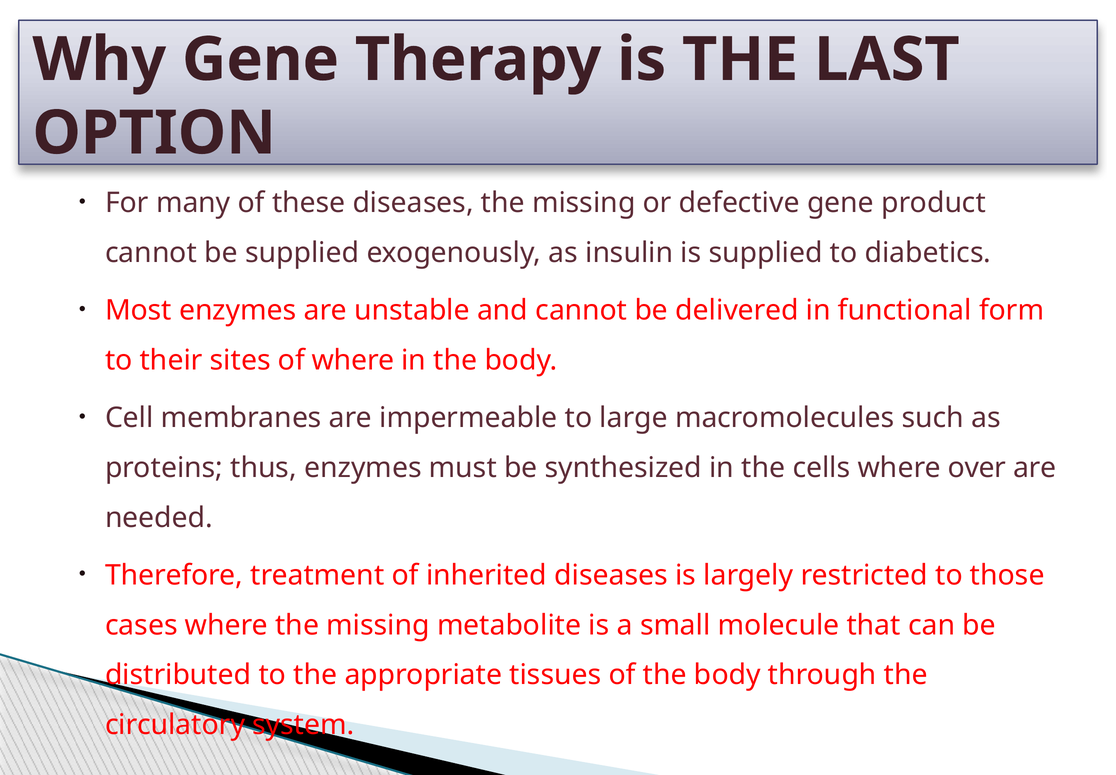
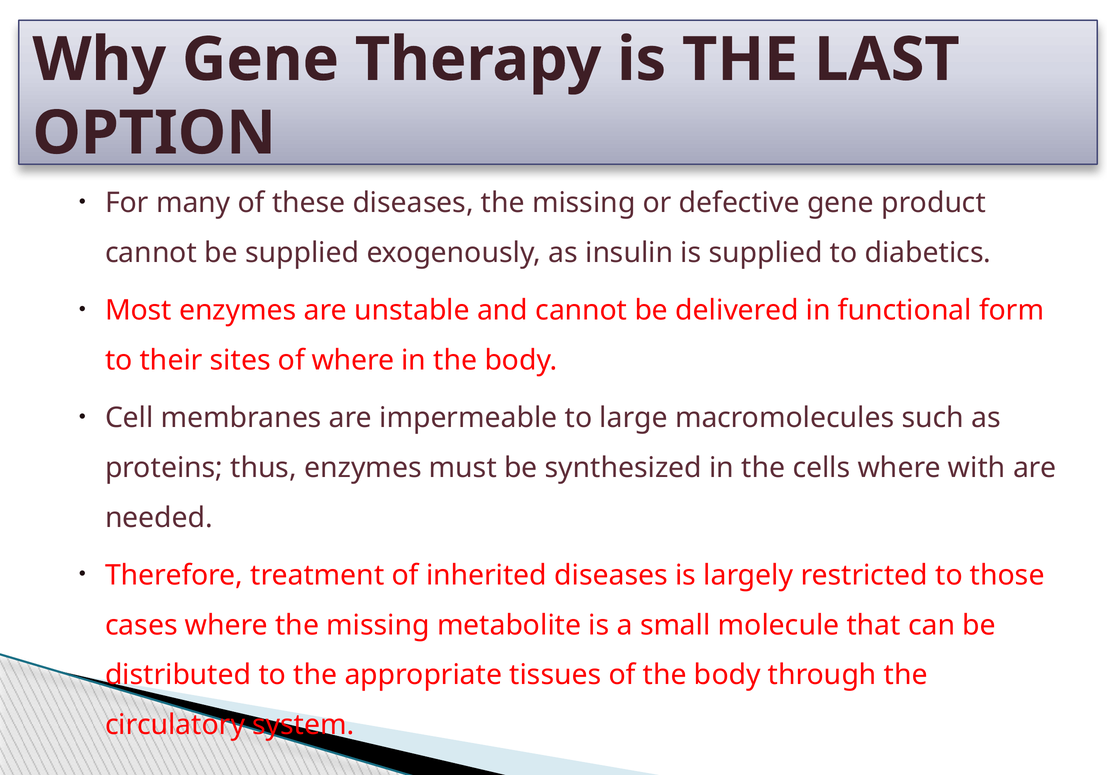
over: over -> with
